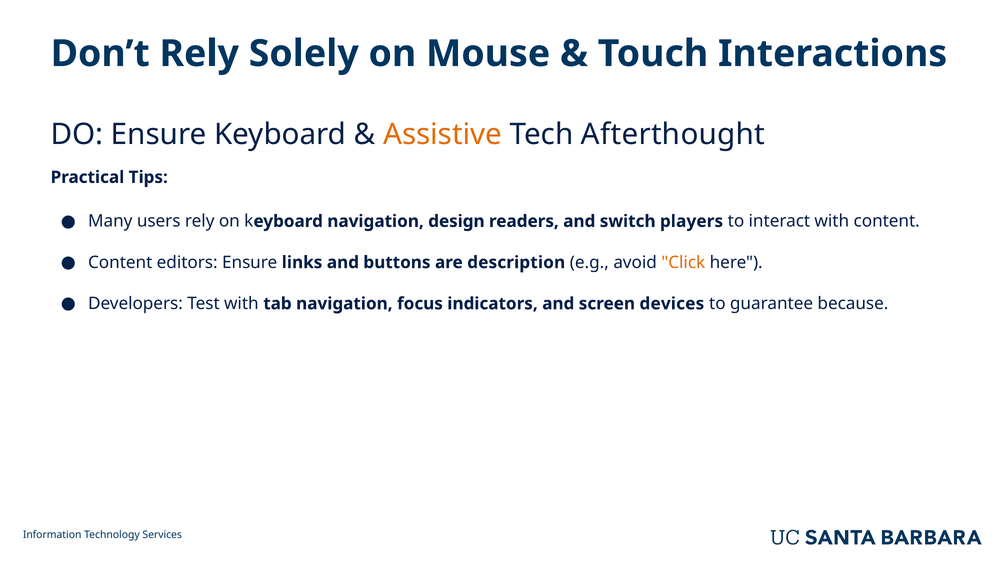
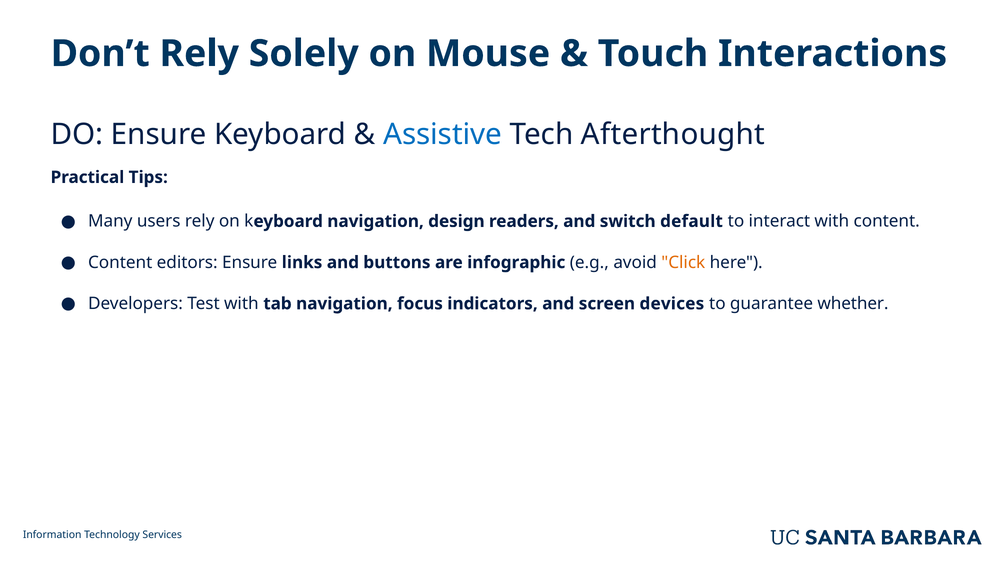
Assistive colour: orange -> blue
players: players -> default
description: description -> infographic
because: because -> whether
